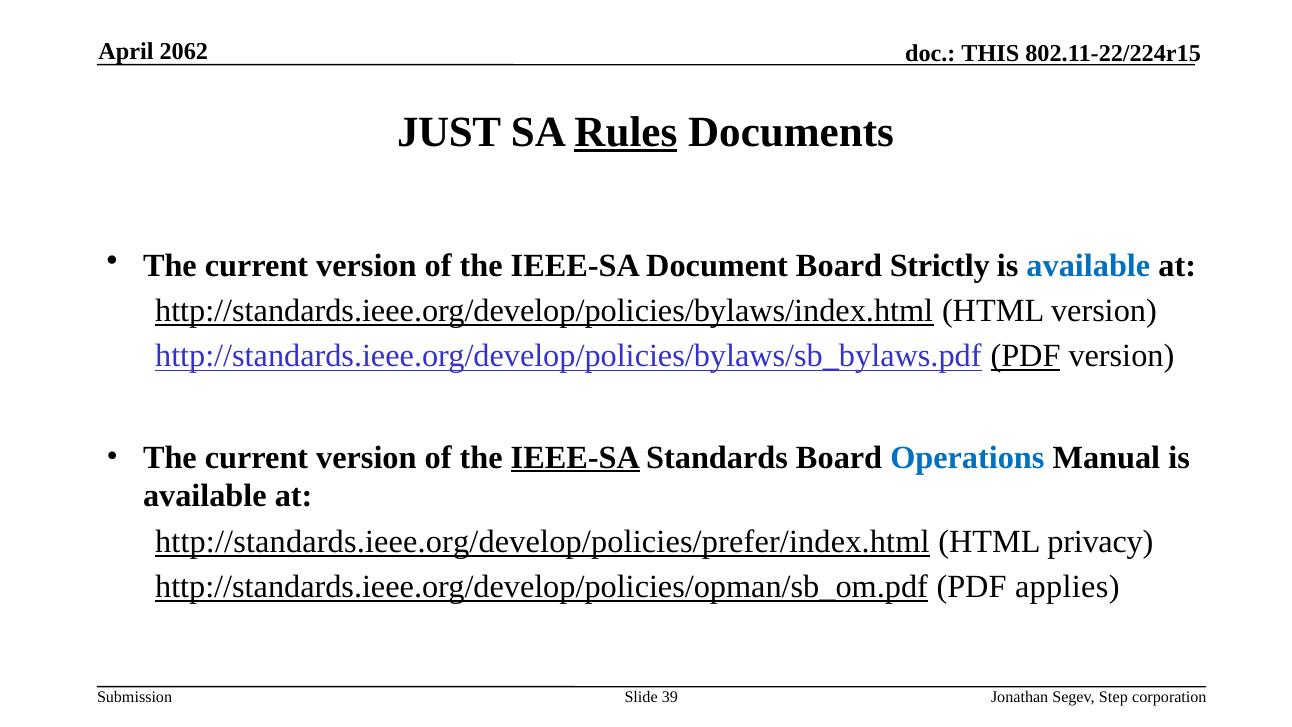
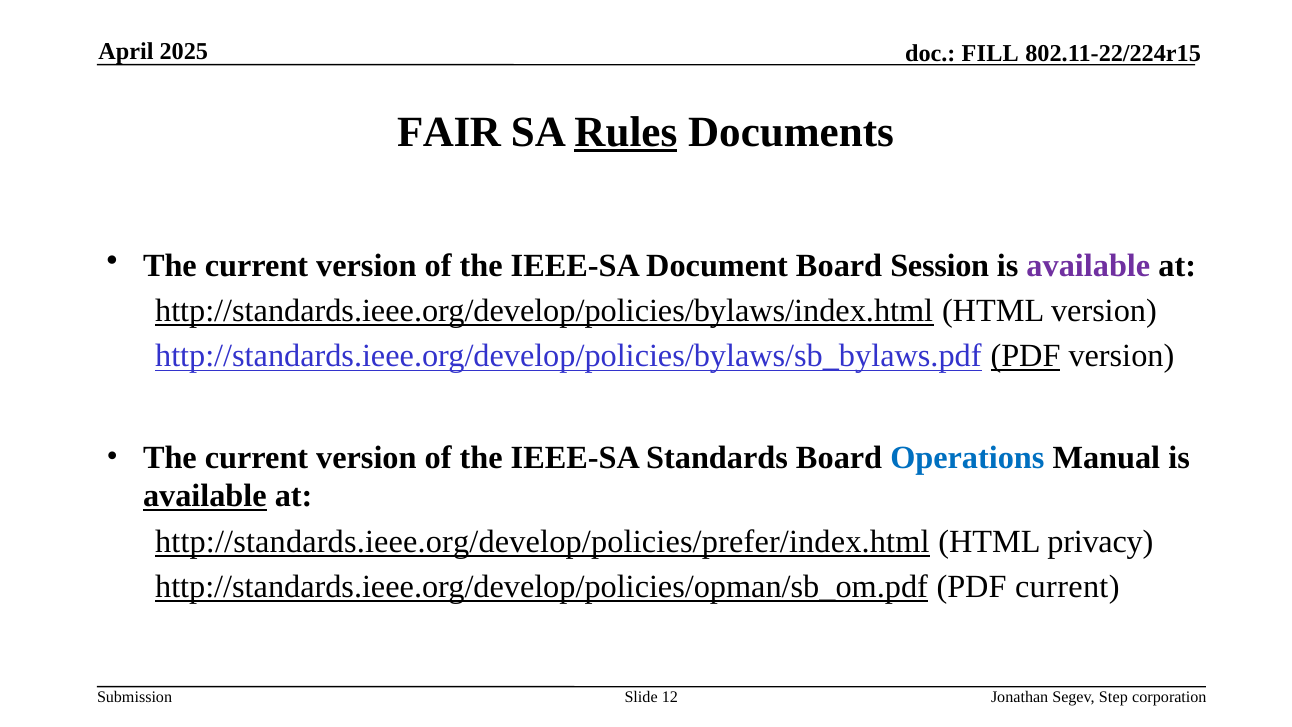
2062: 2062 -> 2025
THIS: THIS -> FILL
JUST: JUST -> FAIR
Strictly: Strictly -> Session
available at (1088, 266) colour: blue -> purple
IEEE-SA at (575, 457) underline: present -> none
available at (205, 496) underline: none -> present
PDF applies: applies -> current
39: 39 -> 12
